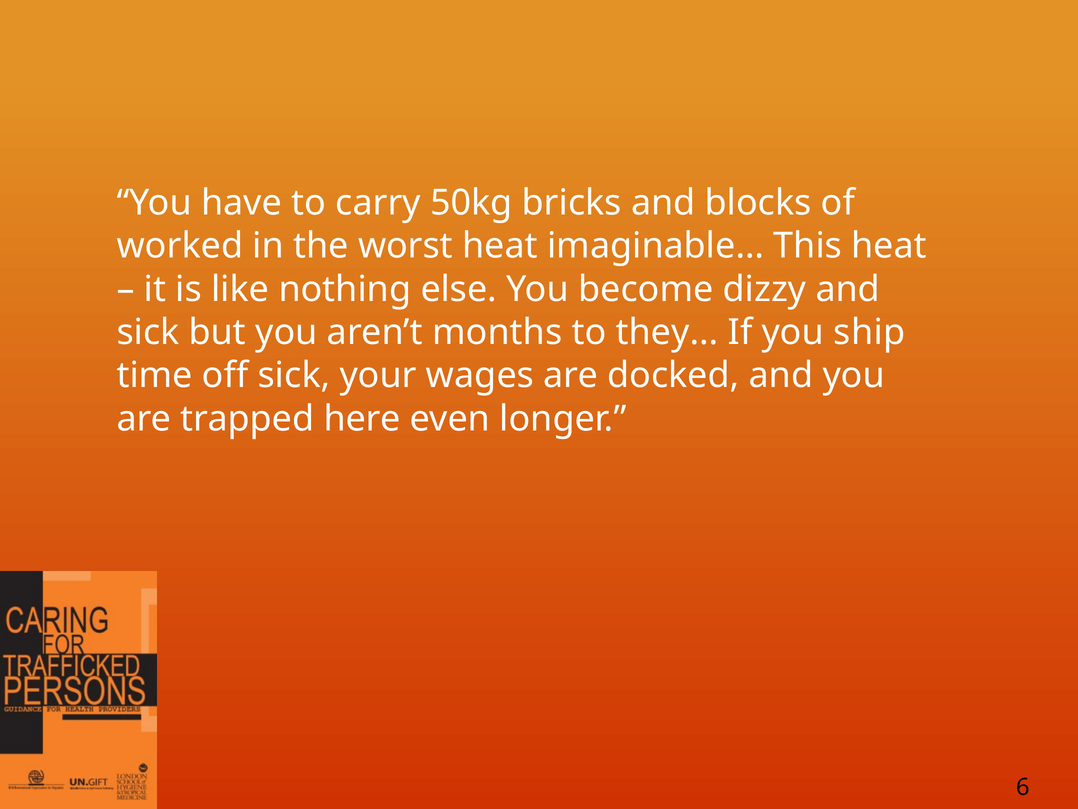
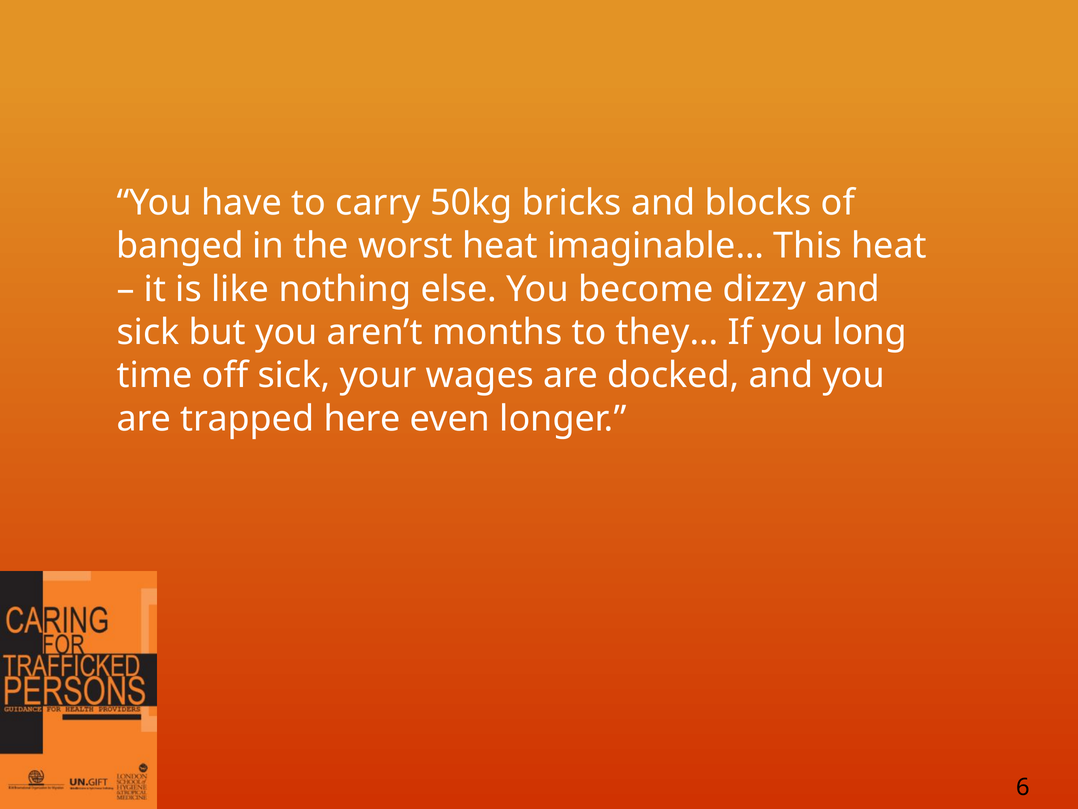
worked: worked -> banged
ship: ship -> long
